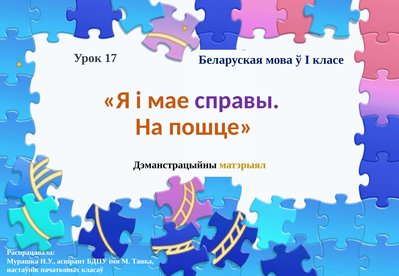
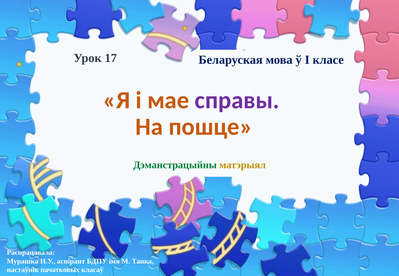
Дэманстрацыйны colour: black -> green
